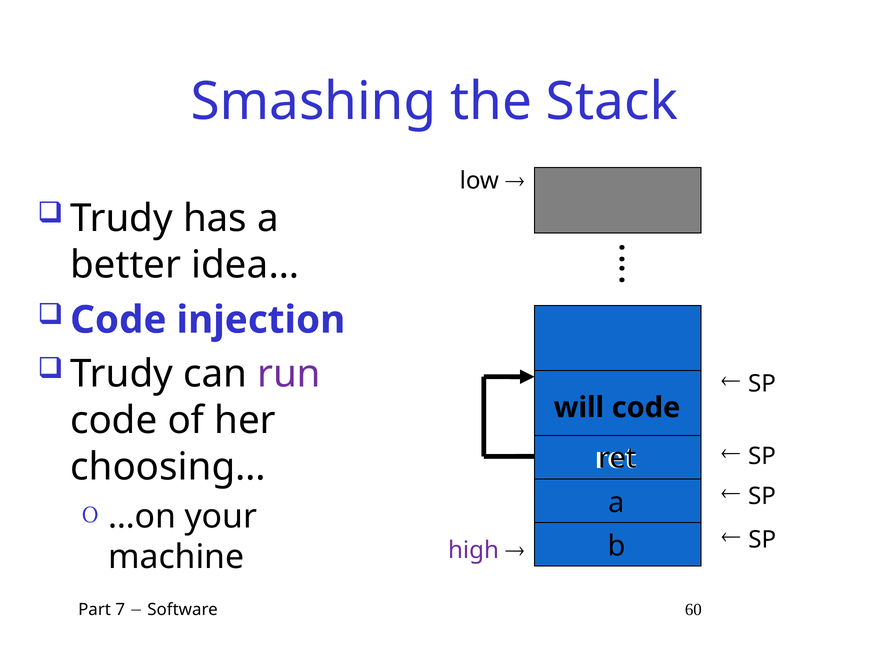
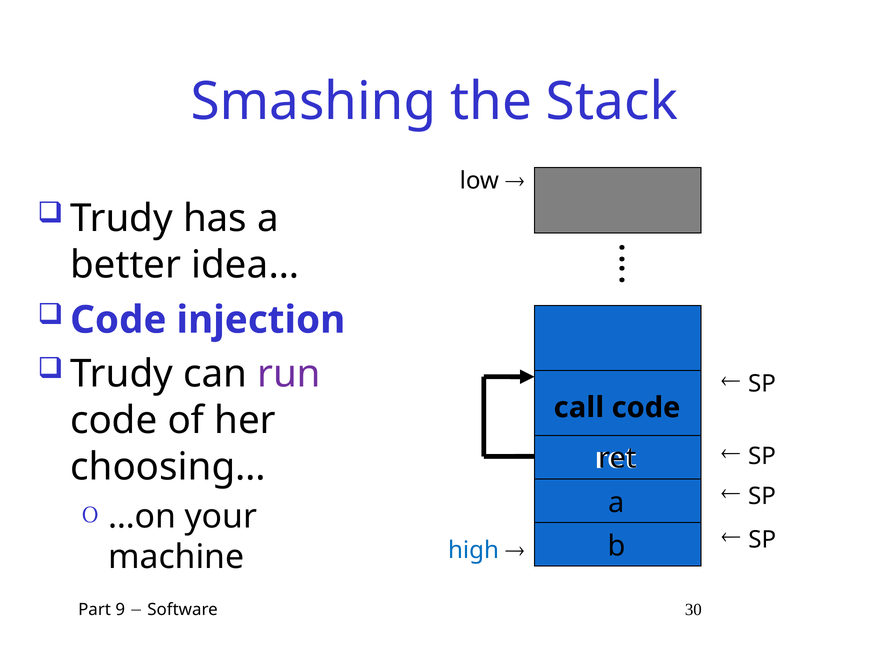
will: will -> call
high colour: purple -> blue
7: 7 -> 9
60: 60 -> 30
